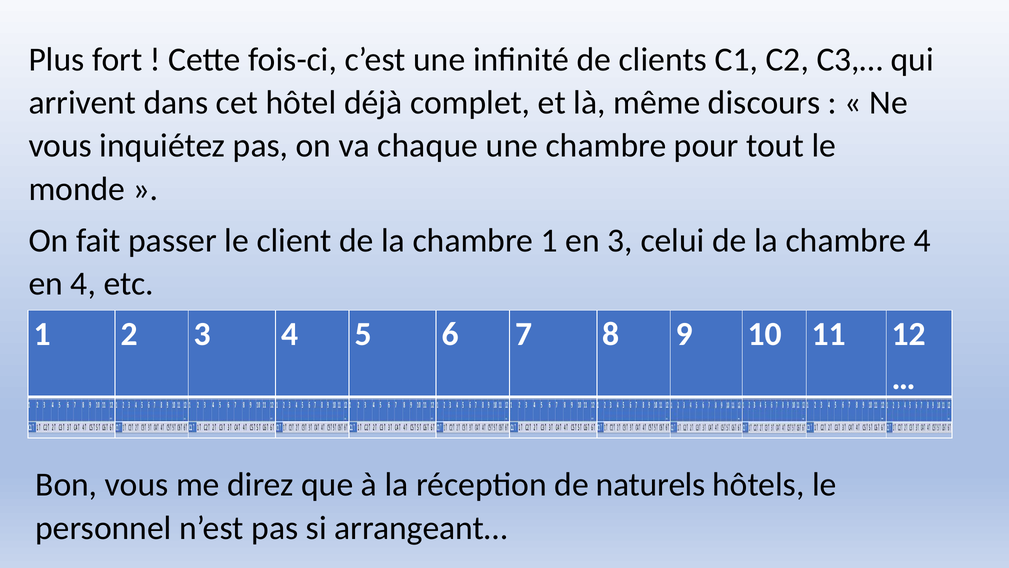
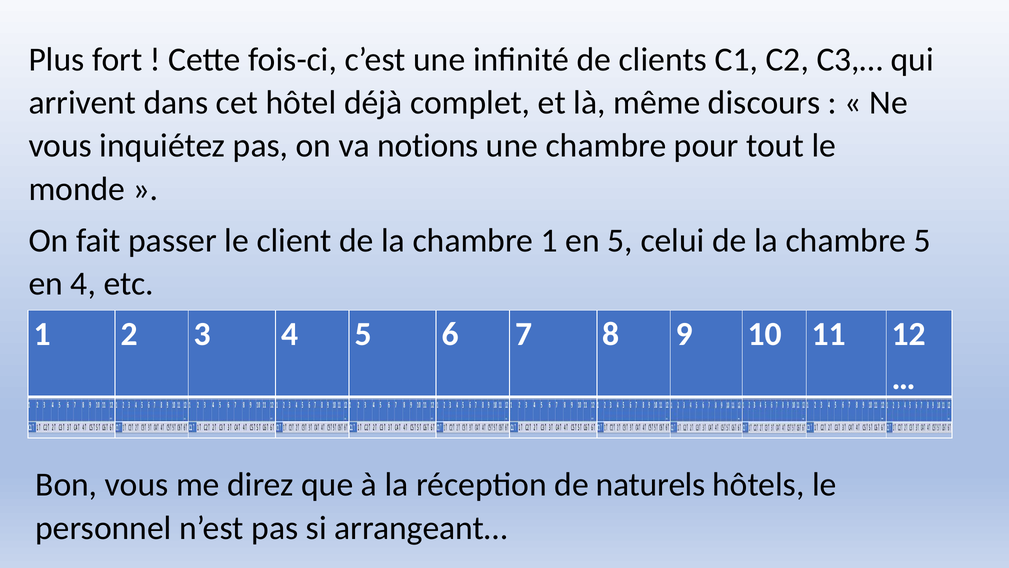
chaque: chaque -> notions
en 3: 3 -> 5
chambre 4: 4 -> 5
